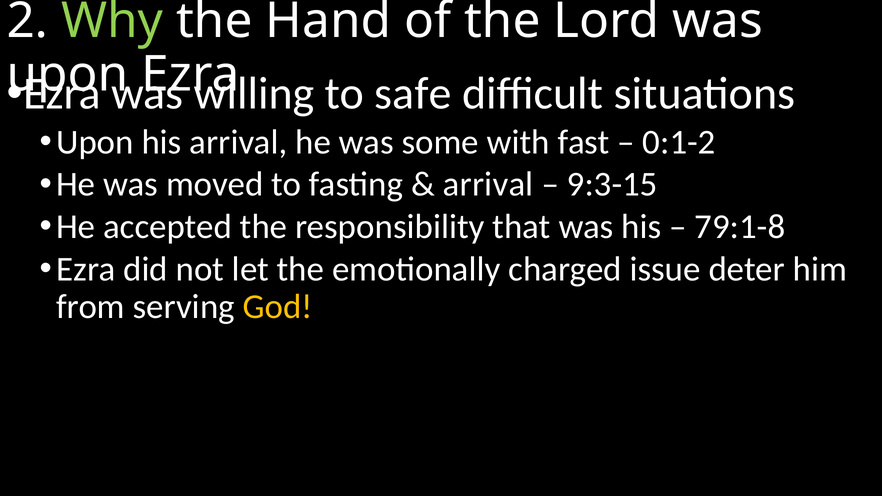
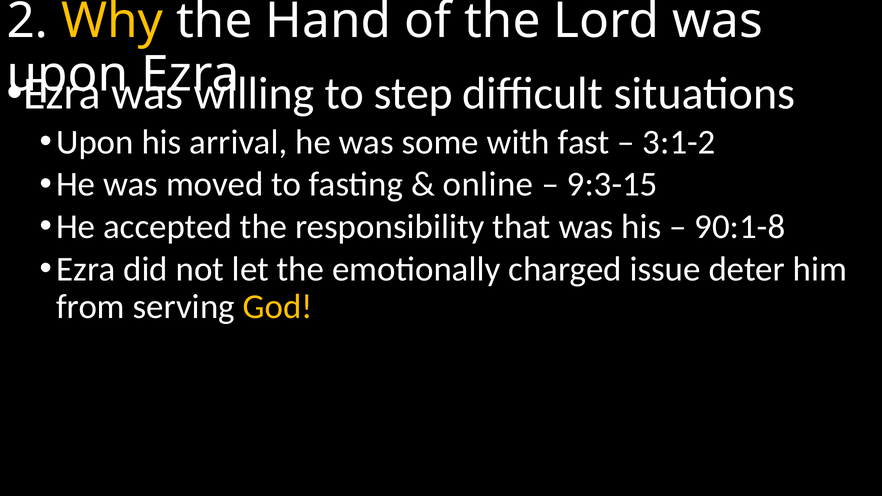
Why colour: light green -> yellow
safe: safe -> step
0:1-2: 0:1-2 -> 3:1-2
arrival at (488, 184): arrival -> online
79:1-8: 79:1-8 -> 90:1-8
